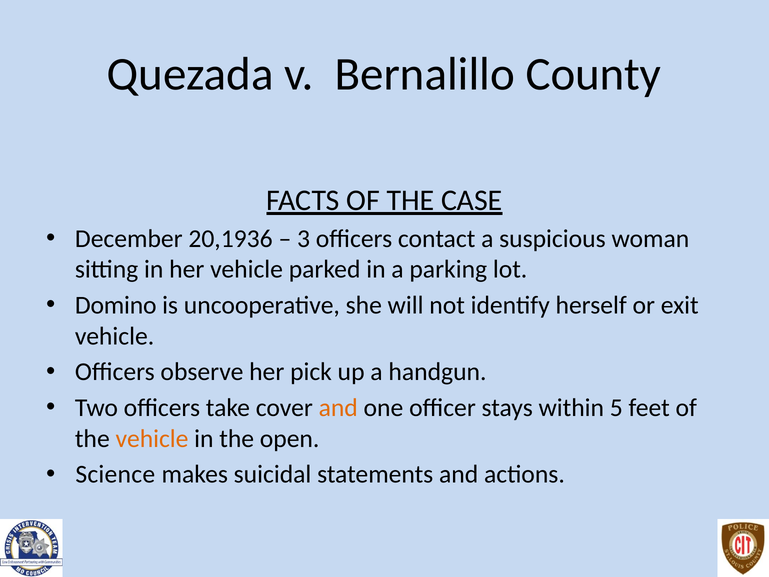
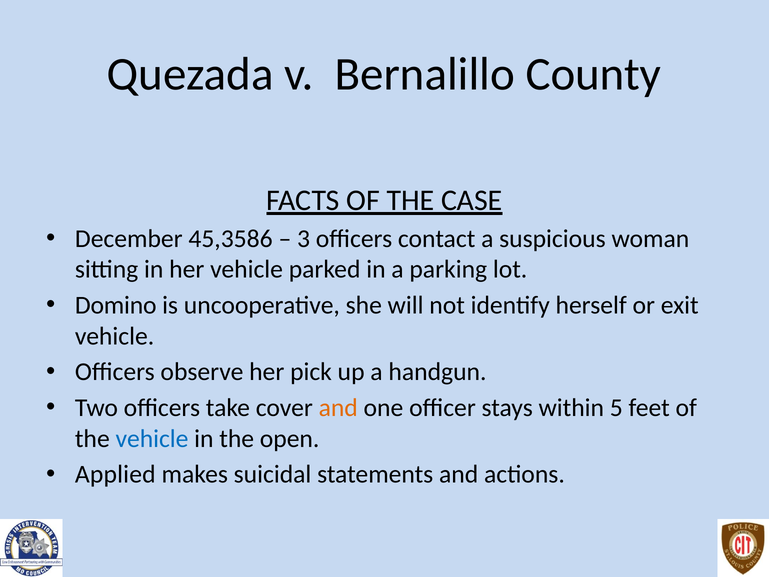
20,1936: 20,1936 -> 45,3586
vehicle at (152, 438) colour: orange -> blue
Science: Science -> Applied
